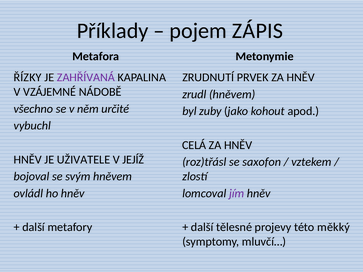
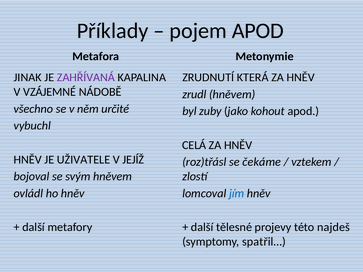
pojem ZÁPIS: ZÁPIS -> APOD
ŘÍZKY: ŘÍZKY -> JINAK
PRVEK: PRVEK -> KTERÁ
saxofon: saxofon -> čekáme
jím colour: purple -> blue
měkký: měkký -> najdeš
mluvčí…: mluvčí… -> spatřil…
